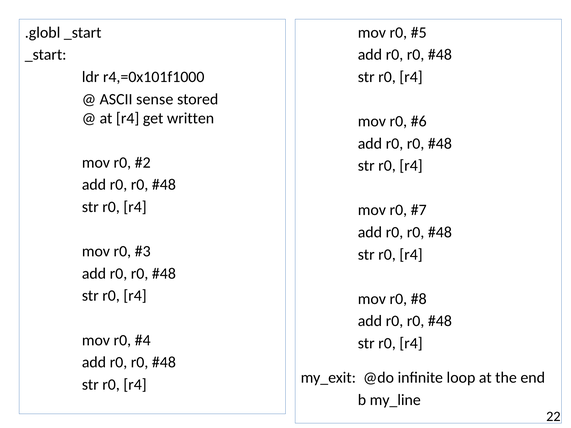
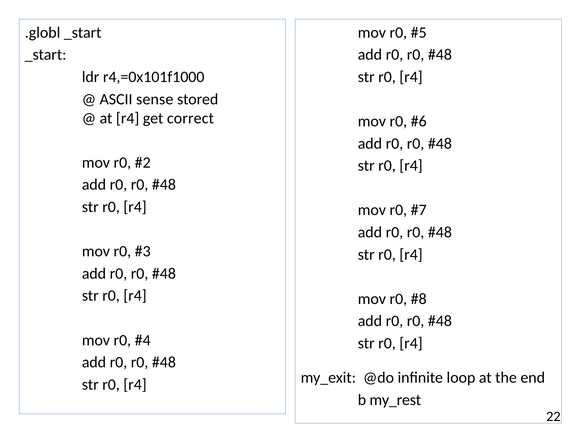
written: written -> correct
my_line: my_line -> my_rest
